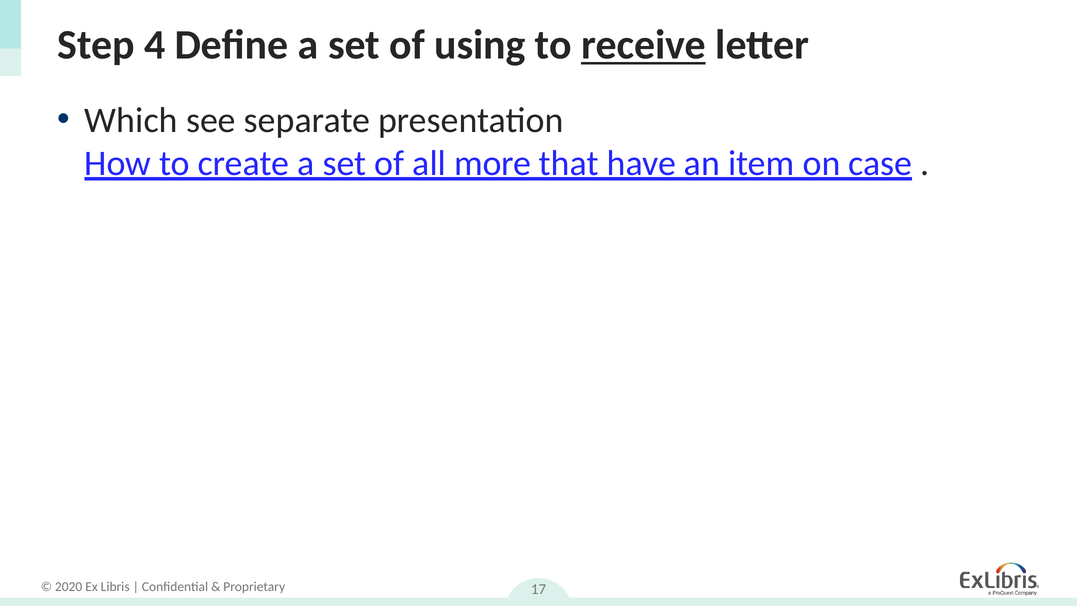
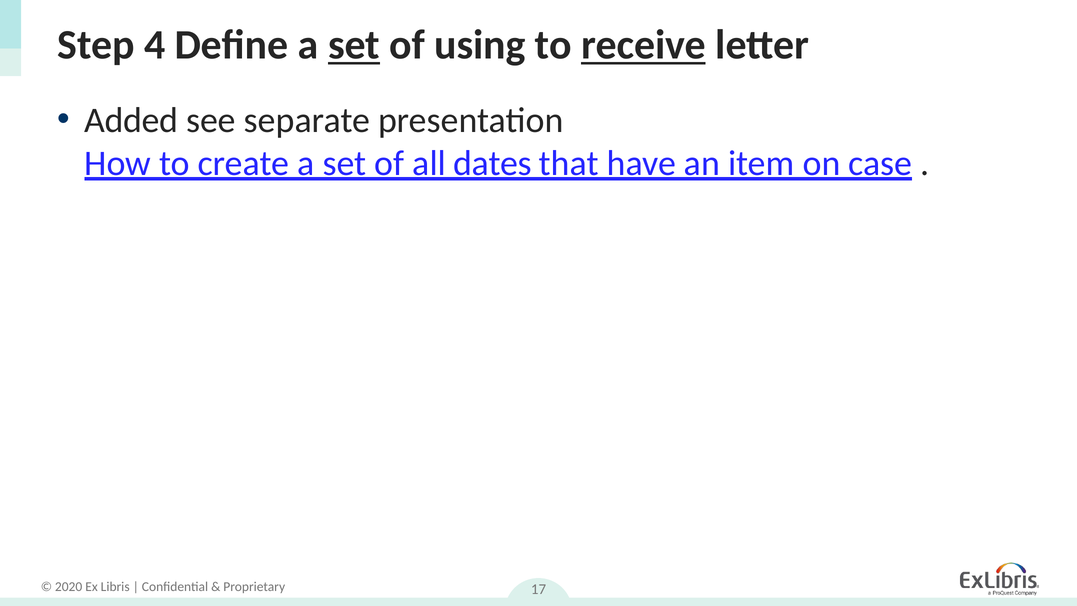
set at (354, 45) underline: none -> present
Which: Which -> Added
more: more -> dates
